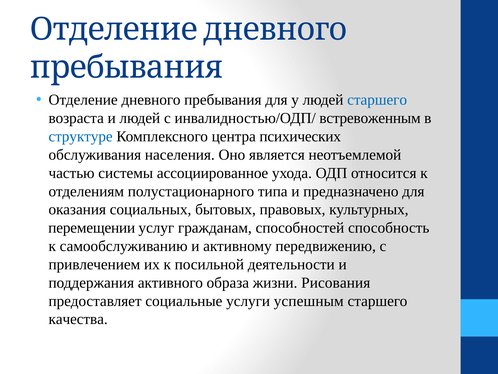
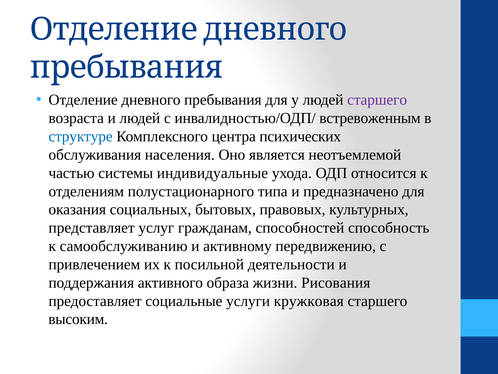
старшего at (377, 100) colour: blue -> purple
ассоциированное: ассоциированное -> индивидуальные
перемещении: перемещении -> представляет
успешным: успешным -> кружковая
качества: качества -> высоким
